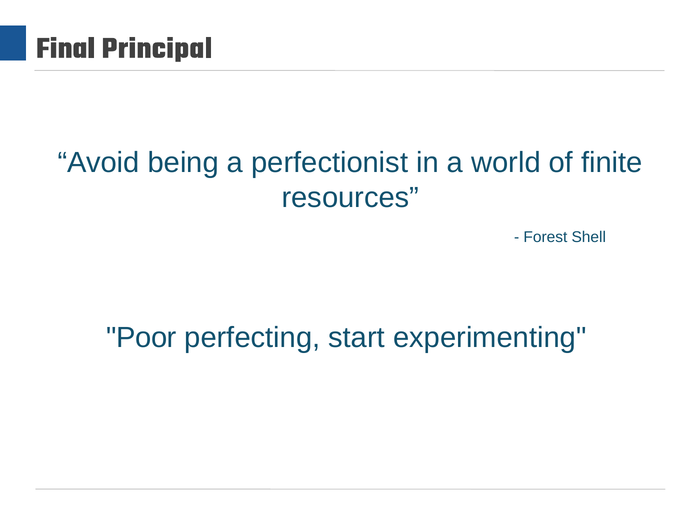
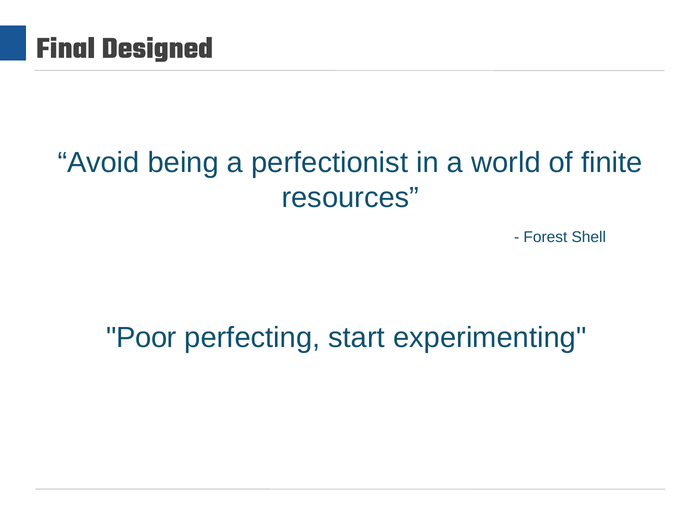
Principal: Principal -> Designed
